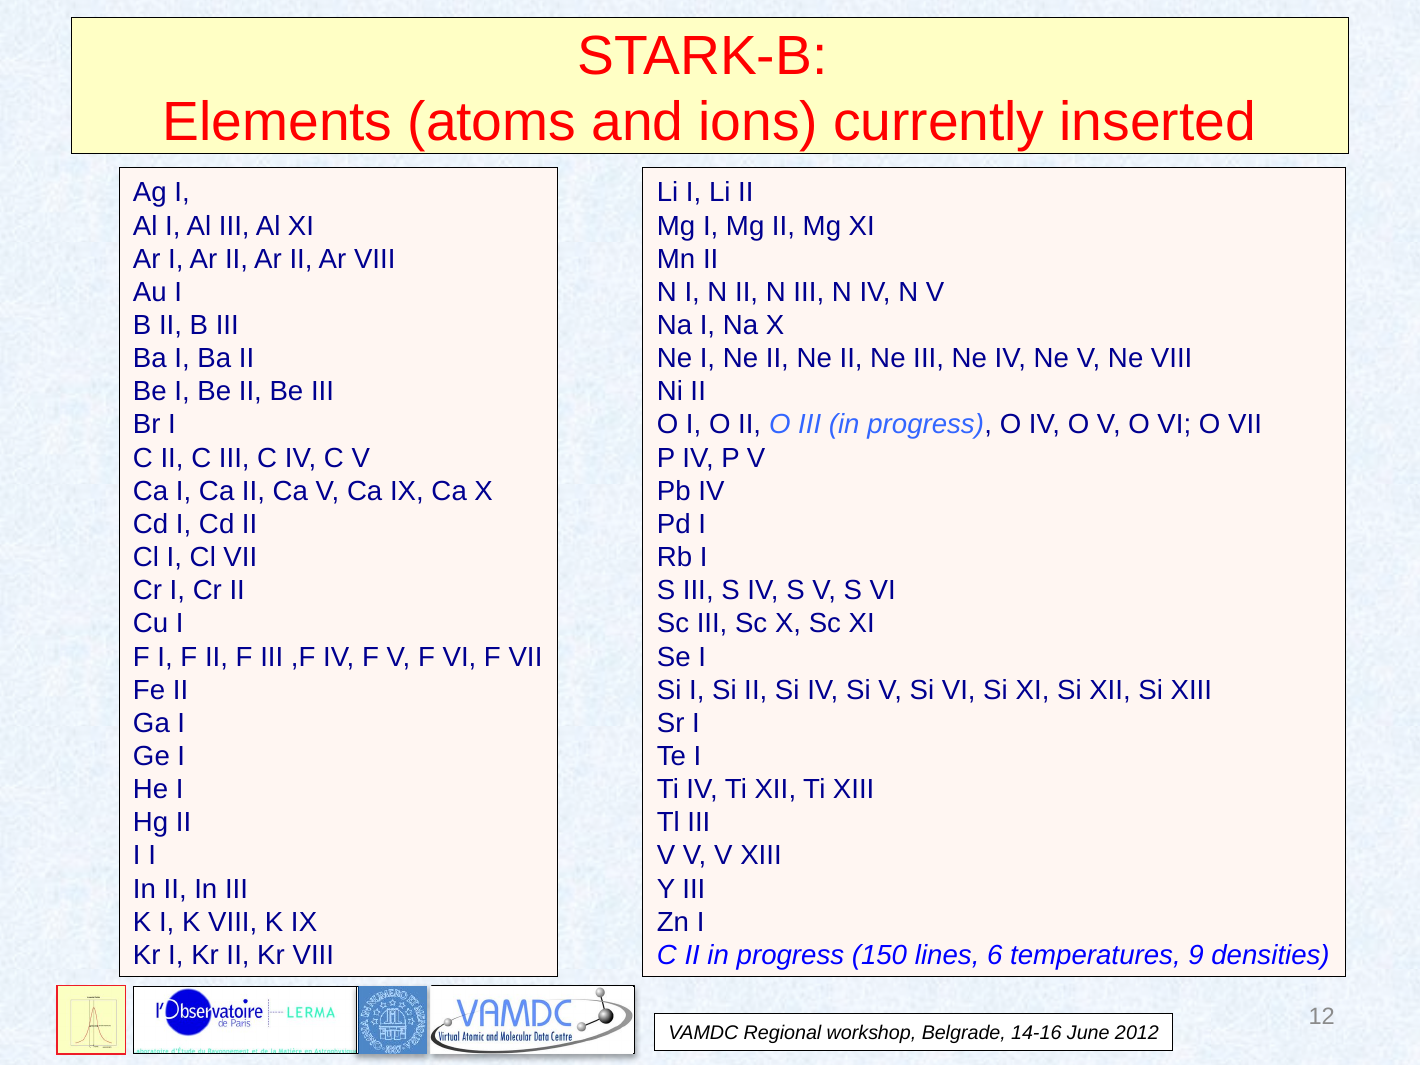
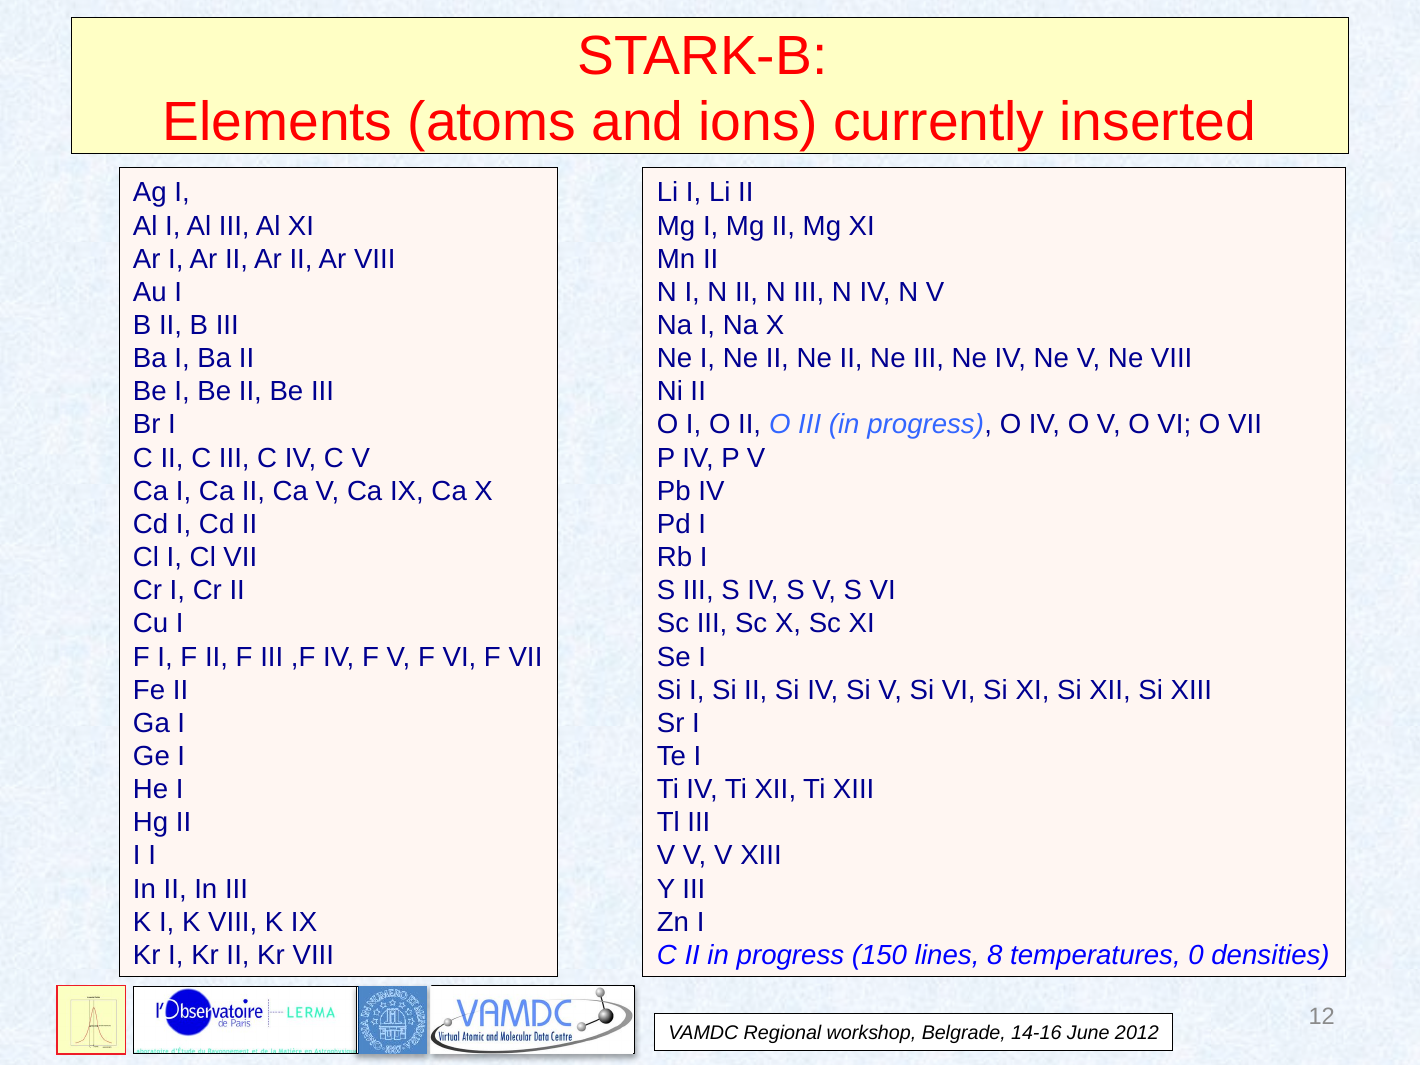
6: 6 -> 8
9: 9 -> 0
